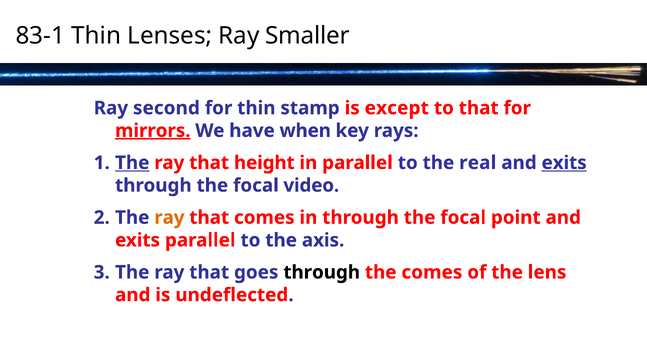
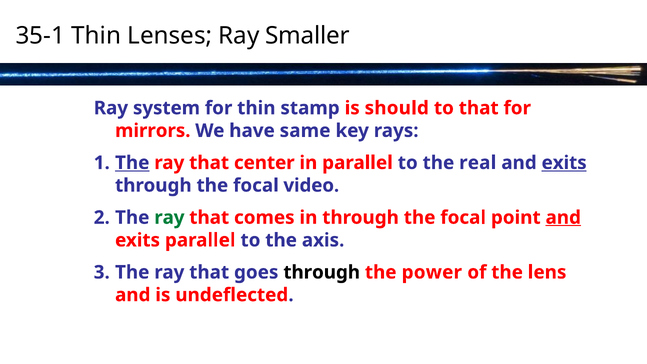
83-1: 83-1 -> 35-1
second: second -> system
except: except -> should
mirrors underline: present -> none
when: when -> same
height: height -> center
ray at (169, 218) colour: orange -> green
and at (563, 218) underline: none -> present
the comes: comes -> power
